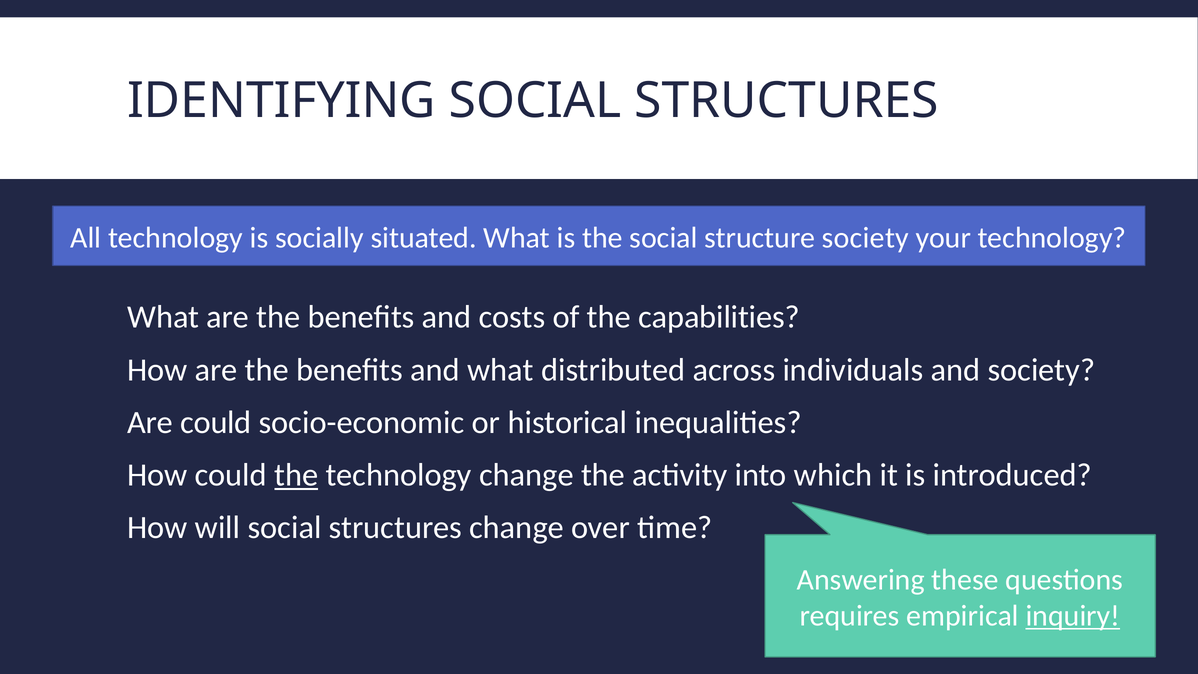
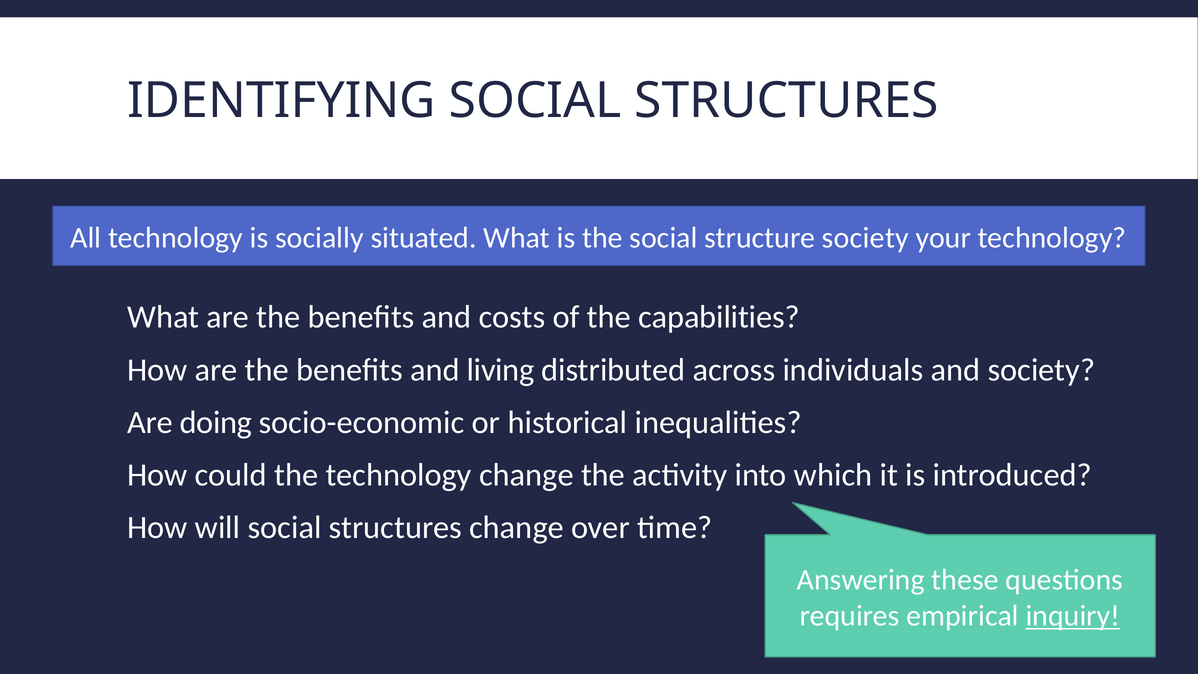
and what: what -> living
Are could: could -> doing
the at (296, 475) underline: present -> none
